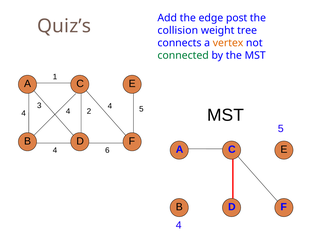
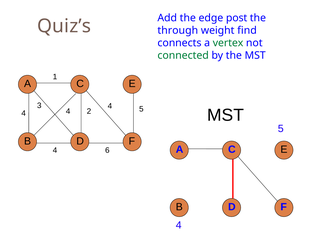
collision: collision -> through
tree: tree -> find
vertex colour: orange -> green
